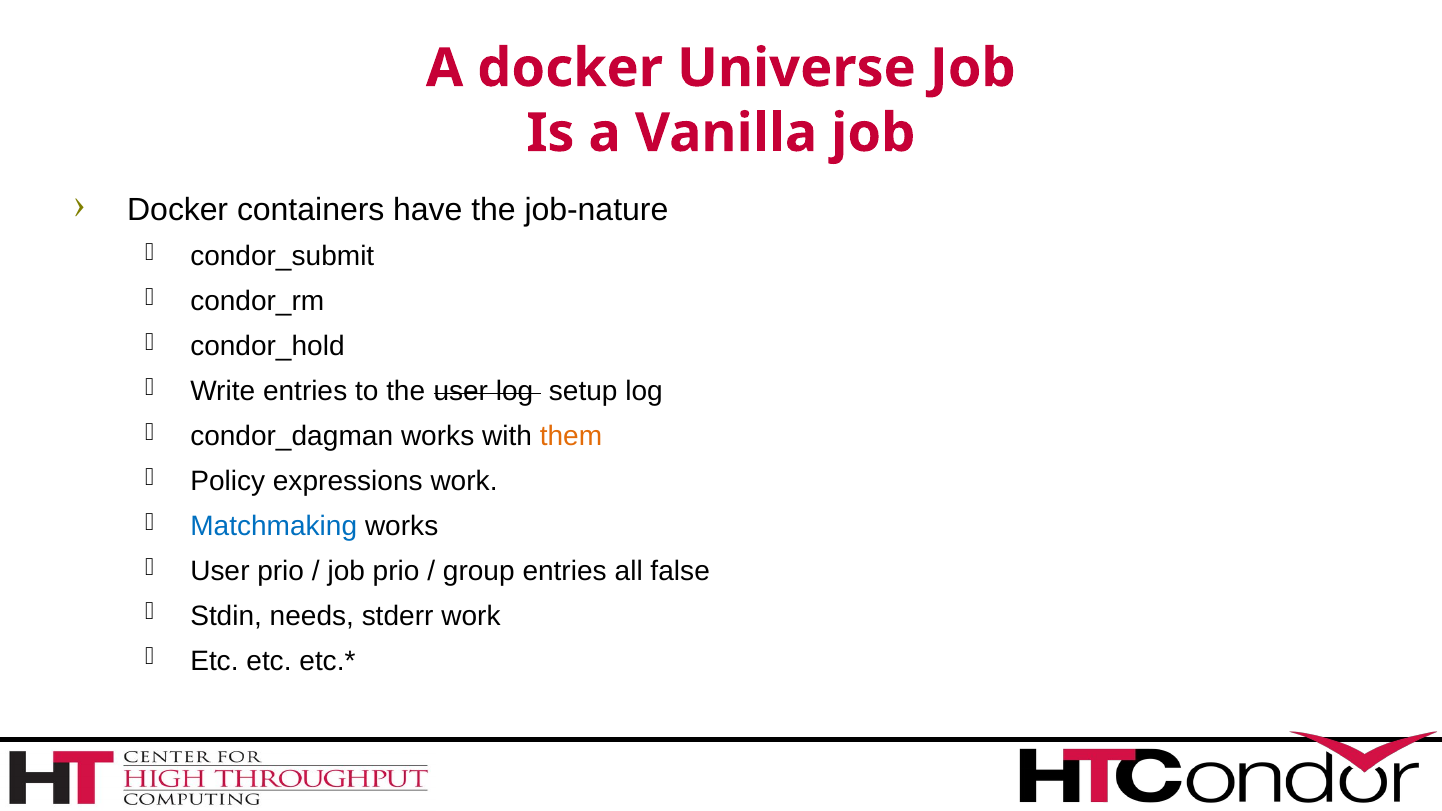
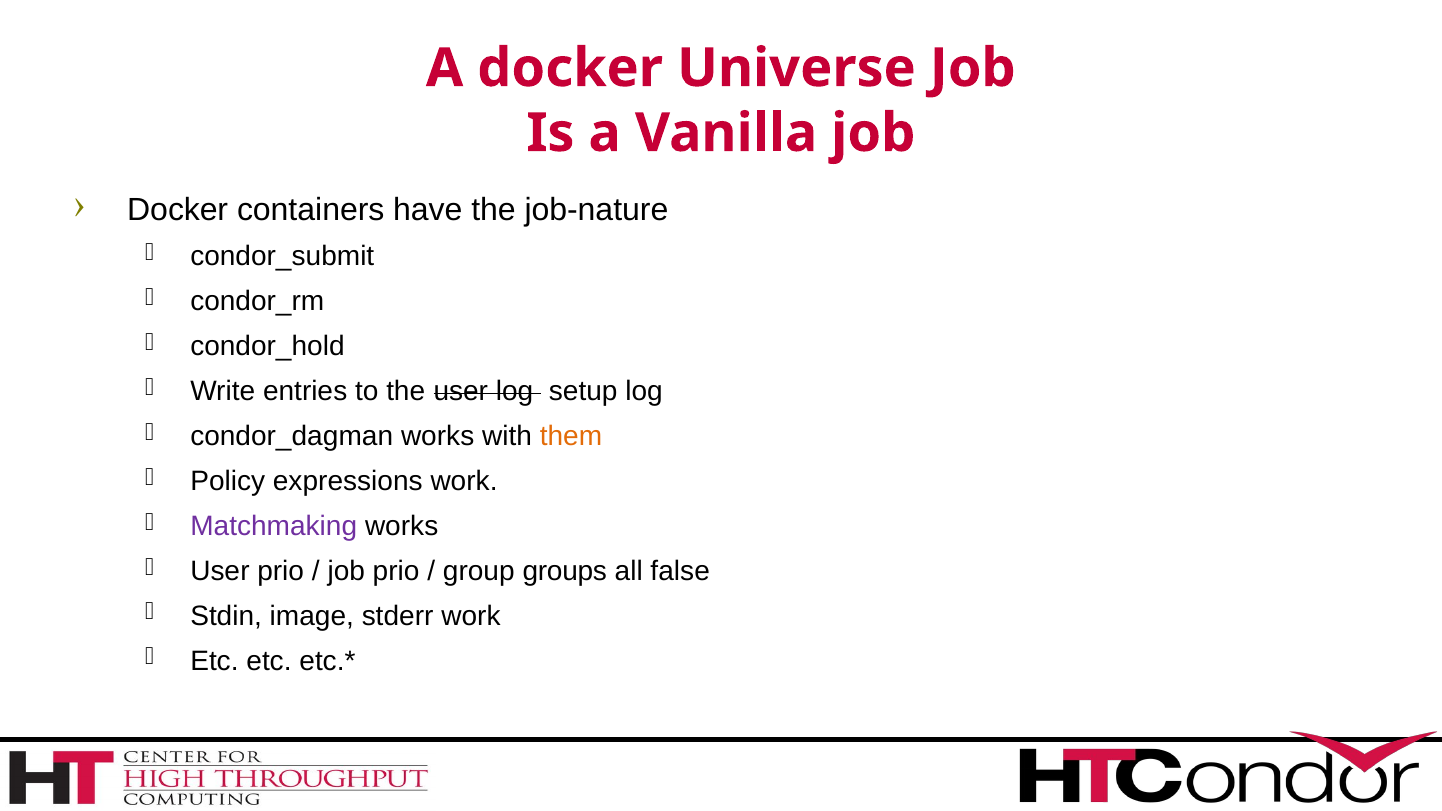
Matchmaking colour: blue -> purple
group entries: entries -> groups
needs: needs -> image
